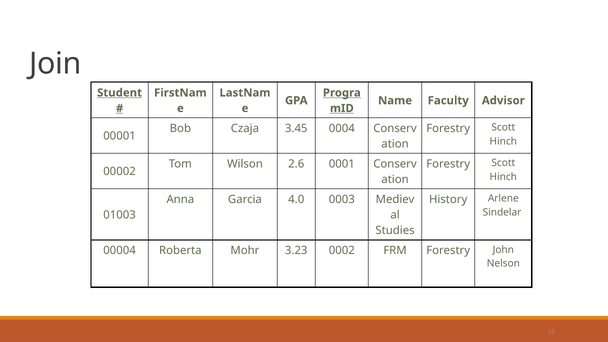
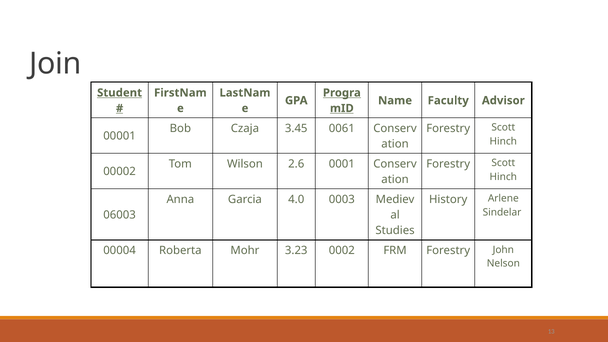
0004: 0004 -> 0061
01003: 01003 -> 06003
